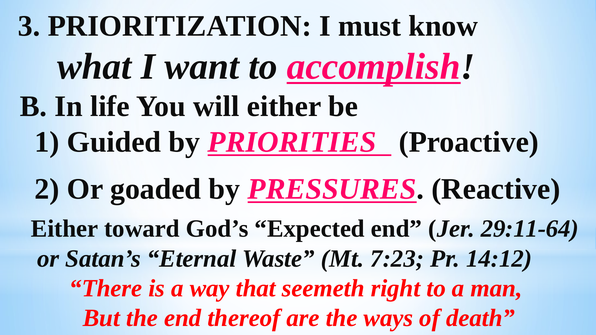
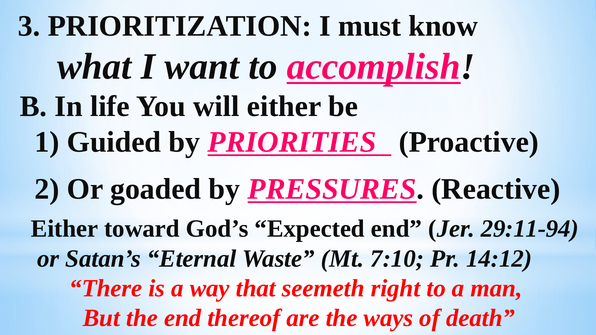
29:11-64: 29:11-64 -> 29:11-94
7:23: 7:23 -> 7:10
